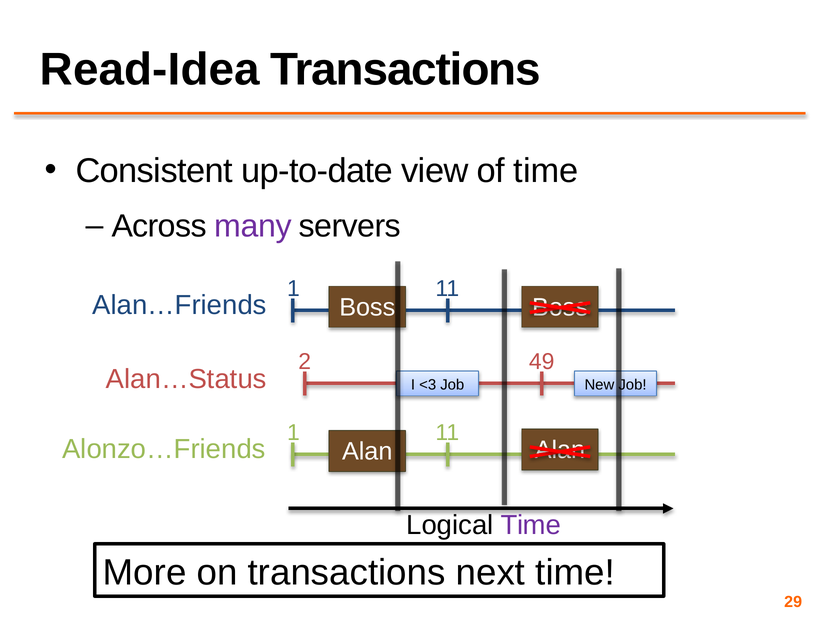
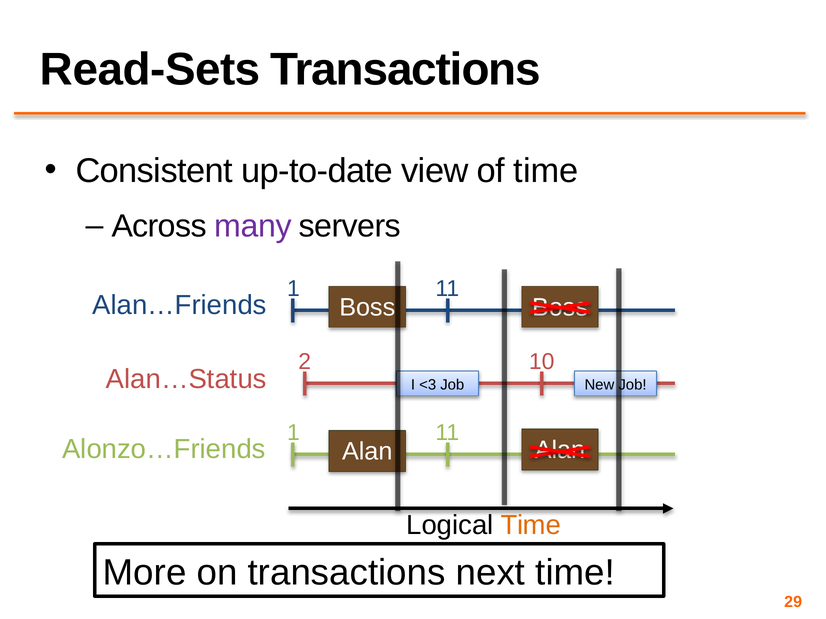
Read-Idea: Read-Idea -> Read-Sets
49: 49 -> 10
Time at (531, 526) colour: purple -> orange
